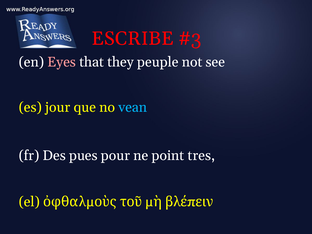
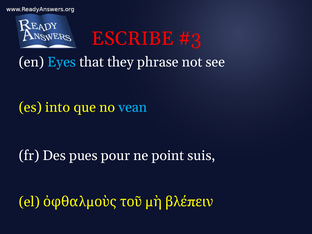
Eyes colour: pink -> light blue
peuple: peuple -> phrase
jour: jour -> into
tres: tres -> suis
